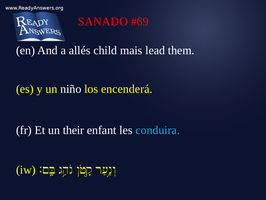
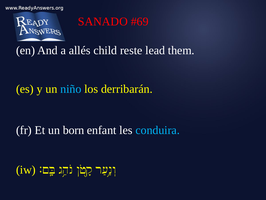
mais: mais -> reste
niño colour: white -> light blue
encenderá: encenderá -> derribarán
their: their -> born
